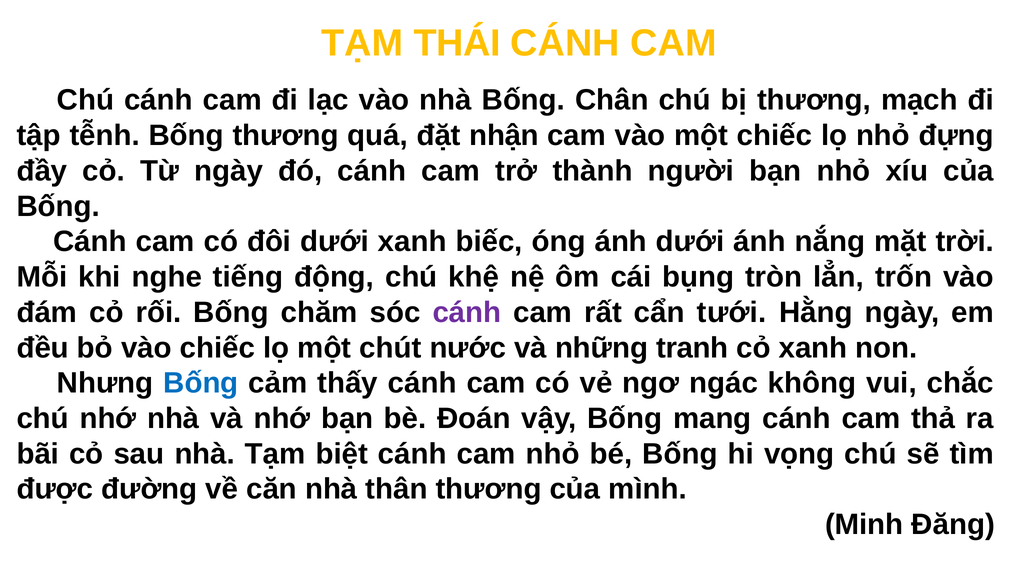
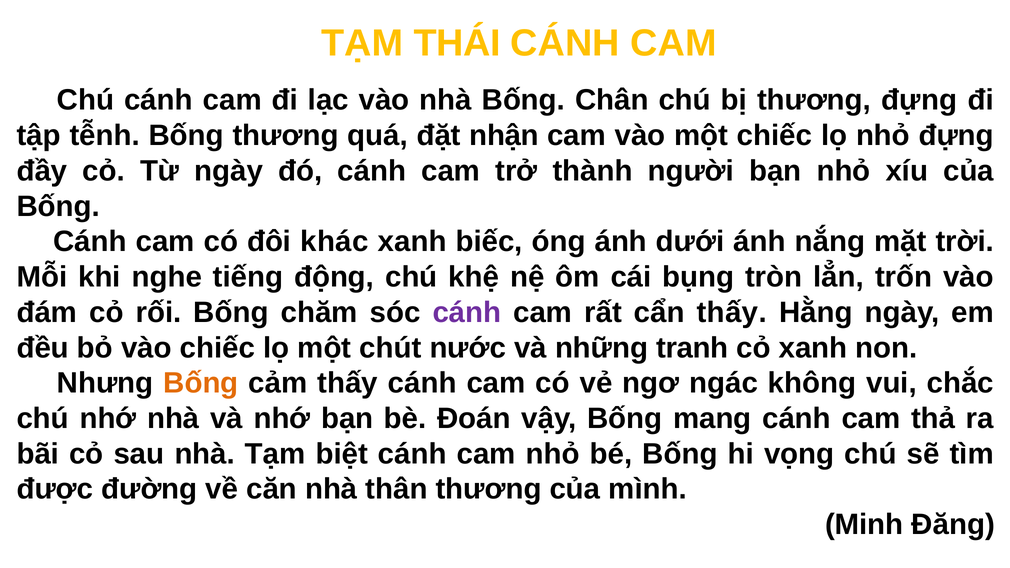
thương mạch: mạch -> đựng
đôi dưới: dưới -> khác
cẩn tưới: tưới -> thấy
Bống at (201, 383) colour: blue -> orange
